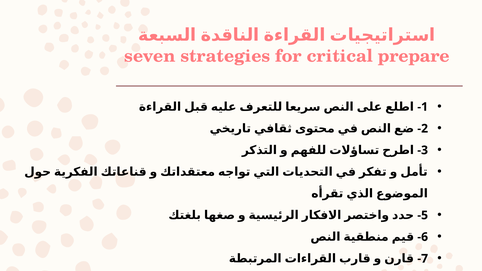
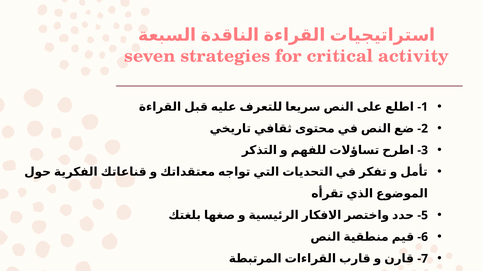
prepare: prepare -> activity
